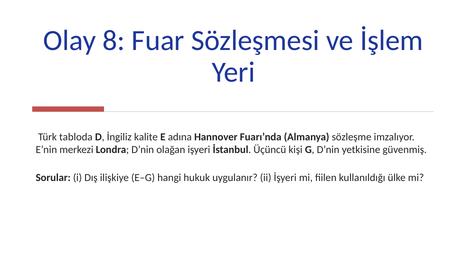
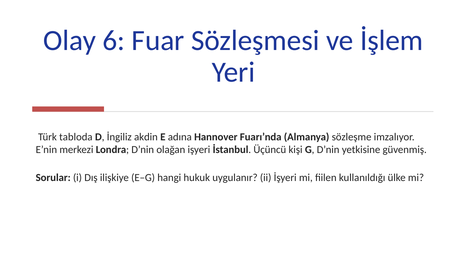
8: 8 -> 6
kalite: kalite -> akdin
